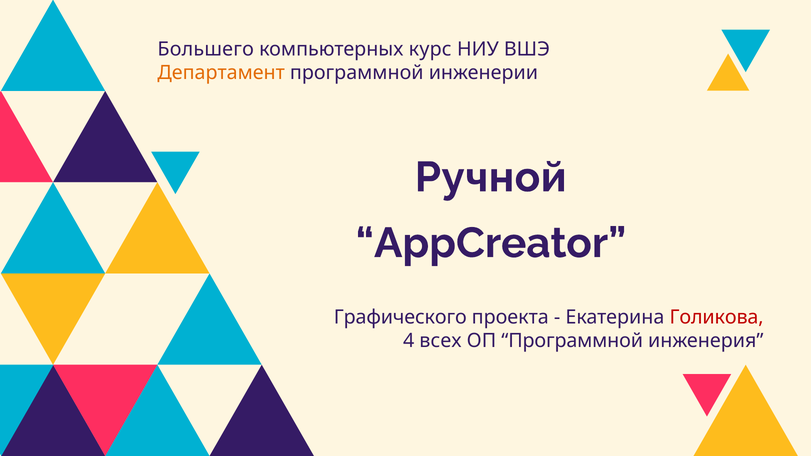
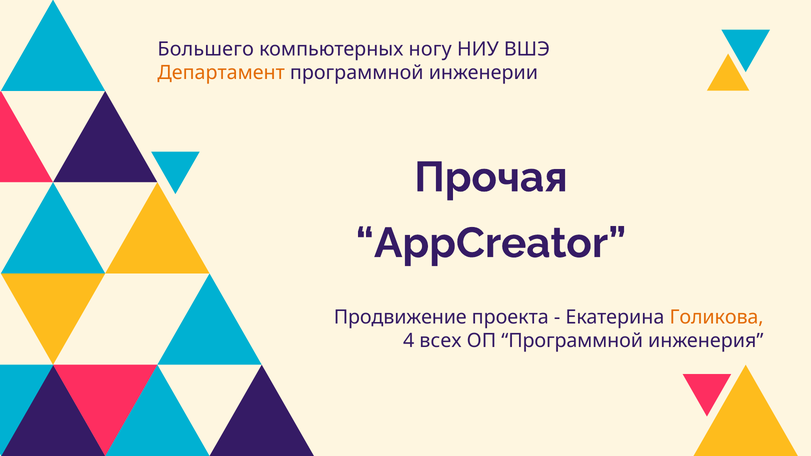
курс: курс -> ногу
Ручной: Ручной -> Прочая
Графического: Графического -> Продвижение
Голикова colour: red -> orange
